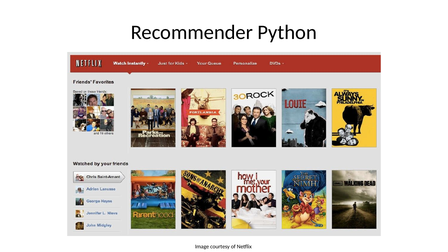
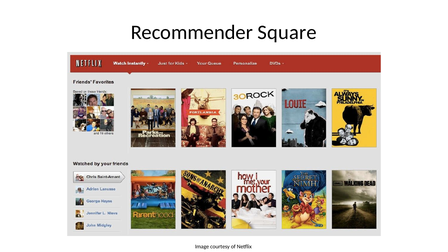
Python: Python -> Square
